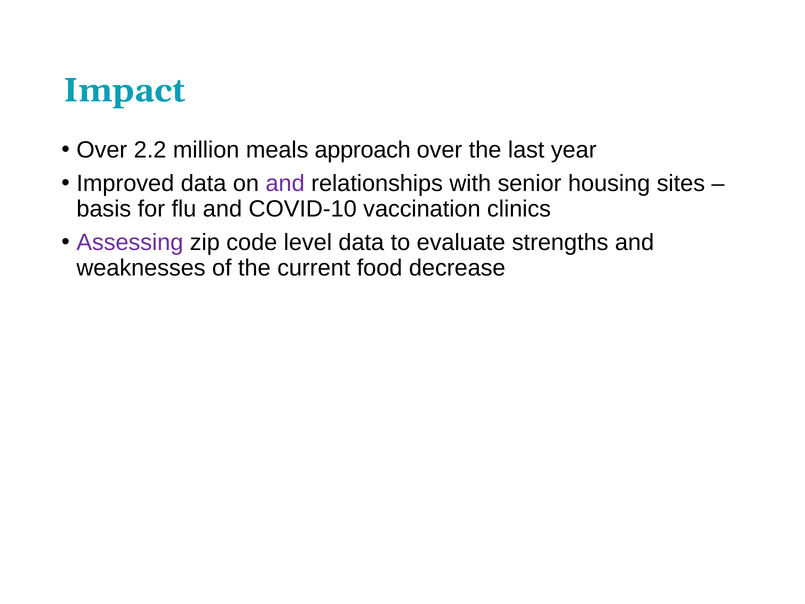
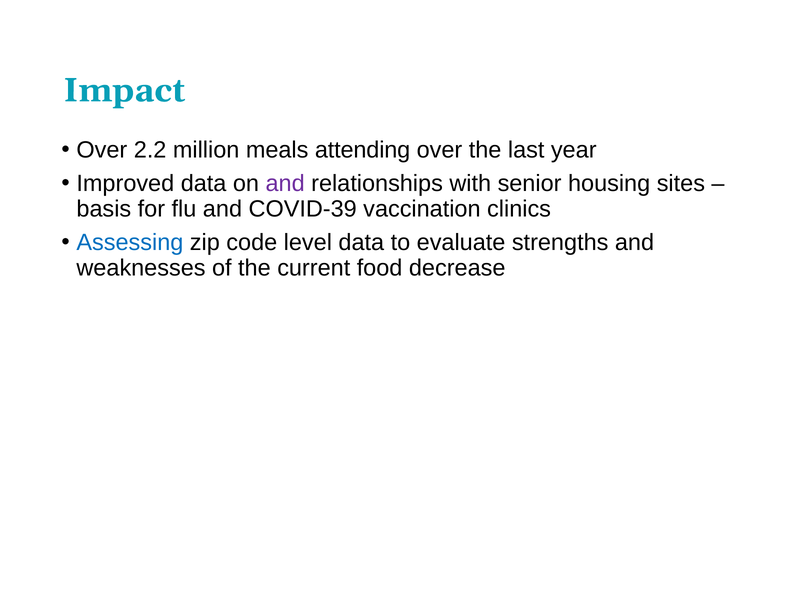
approach: approach -> attending
COVID-10: COVID-10 -> COVID-39
Assessing colour: purple -> blue
